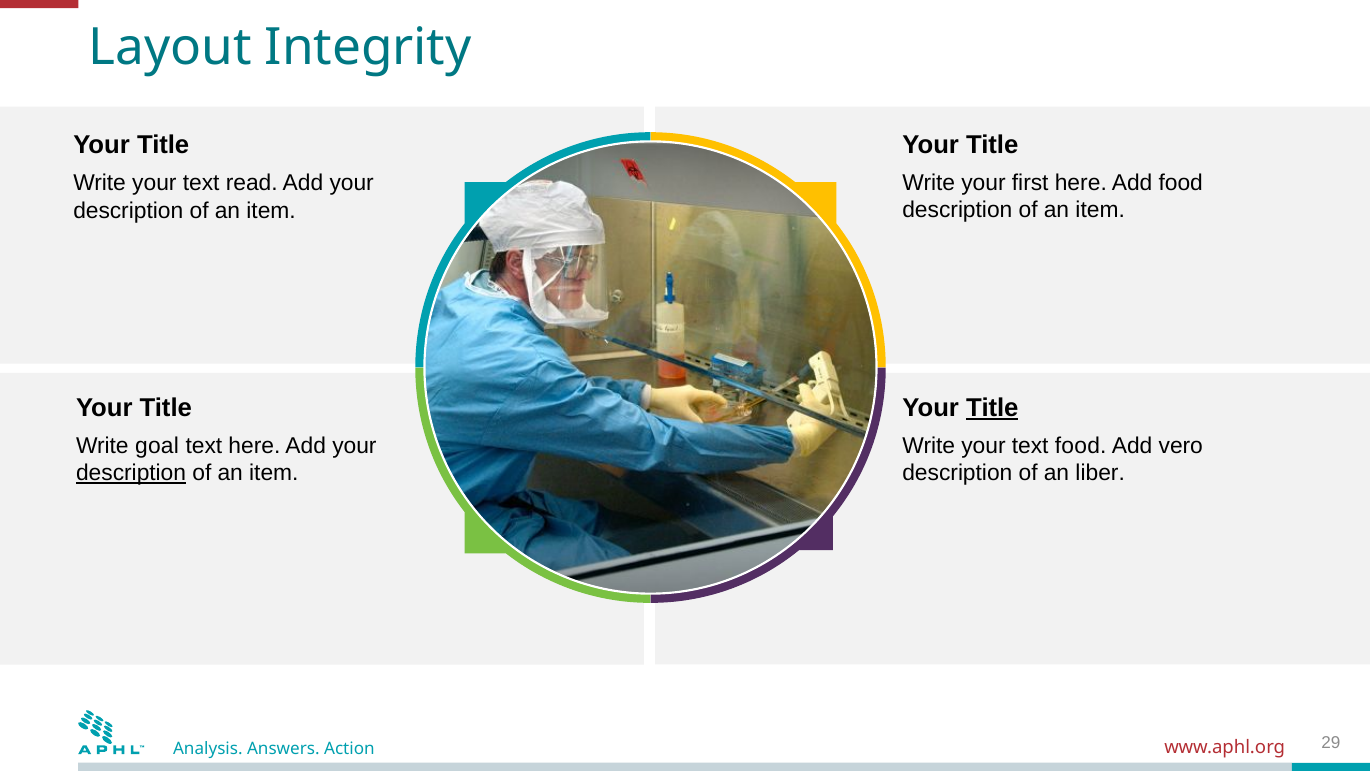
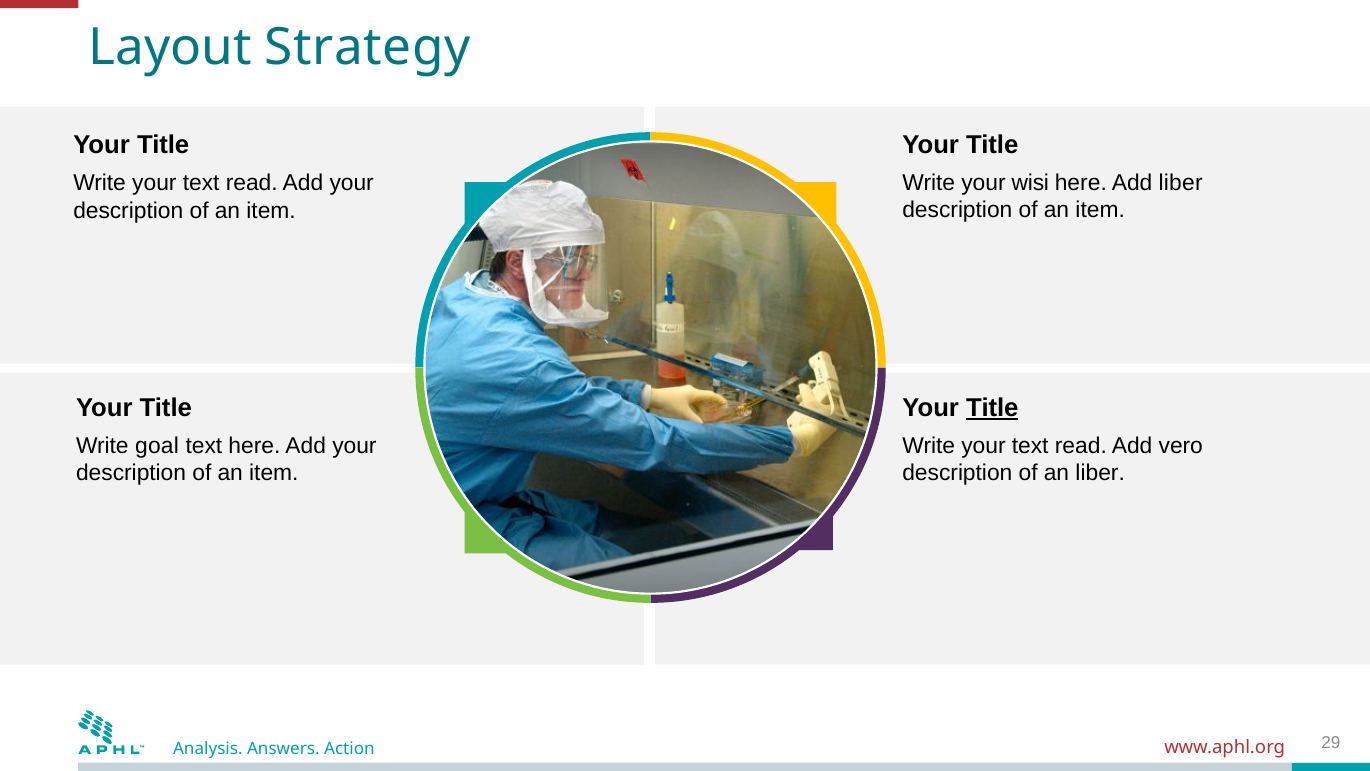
Integrity: Integrity -> Strategy
first: first -> wisi
Add food: food -> liber
food at (1081, 446): food -> read
description at (131, 473) underline: present -> none
